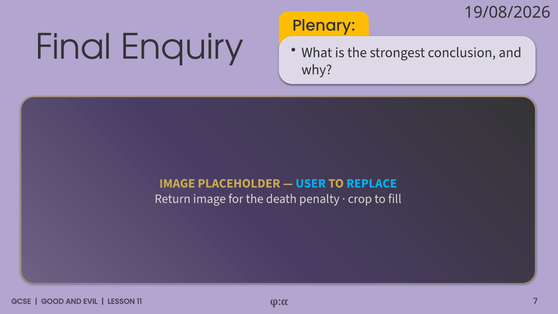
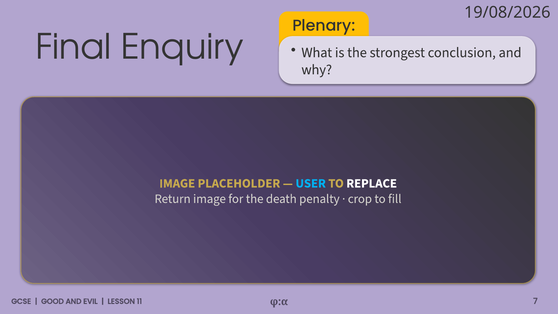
REPLACE colour: light blue -> white
